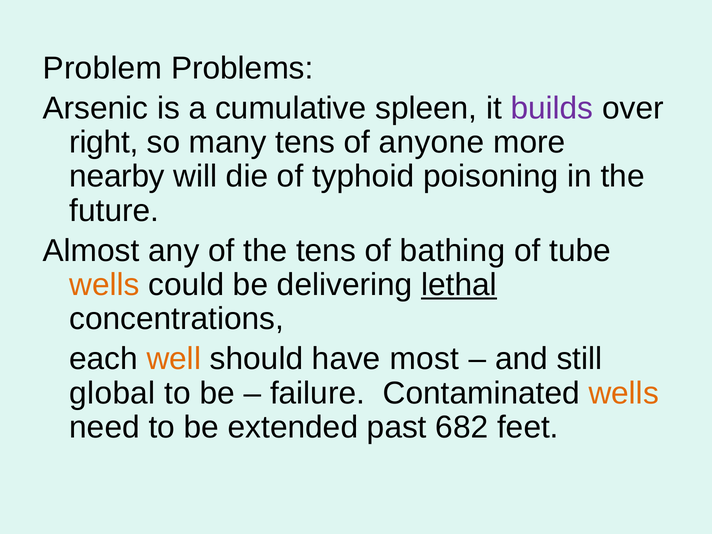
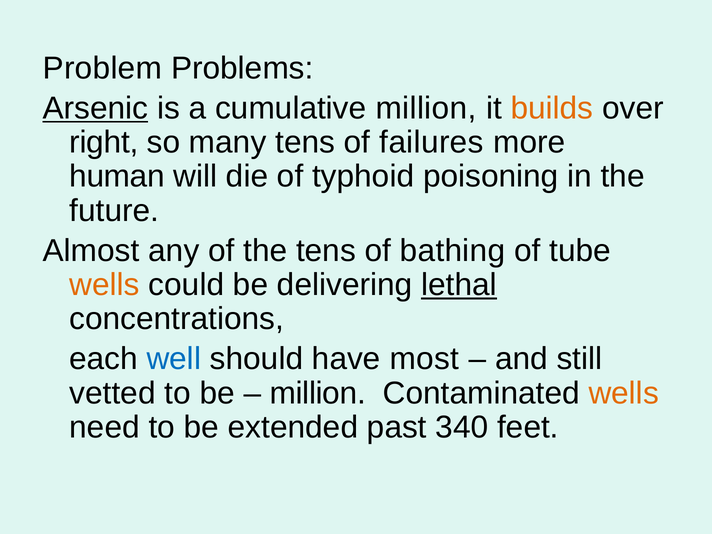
Arsenic underline: none -> present
cumulative spleen: spleen -> million
builds colour: purple -> orange
anyone: anyone -> failures
nearby: nearby -> human
well colour: orange -> blue
global: global -> vetted
failure at (318, 393): failure -> million
682: 682 -> 340
